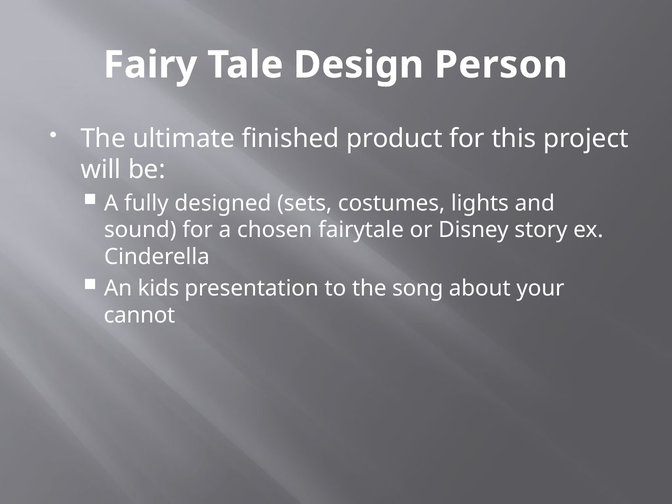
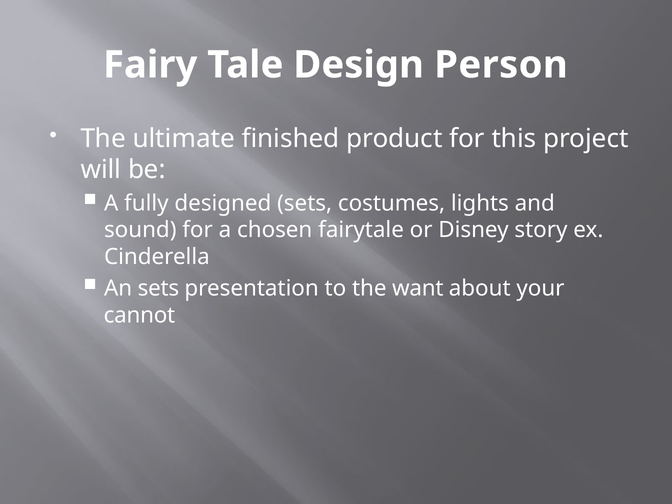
An kids: kids -> sets
song: song -> want
